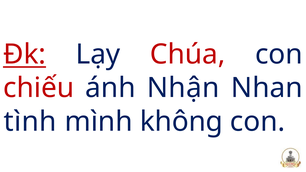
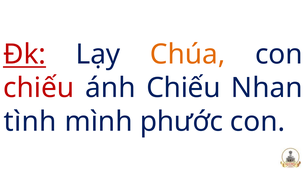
Chúa colour: red -> orange
ánh Nhận: Nhận -> Chiếu
không: không -> phước
